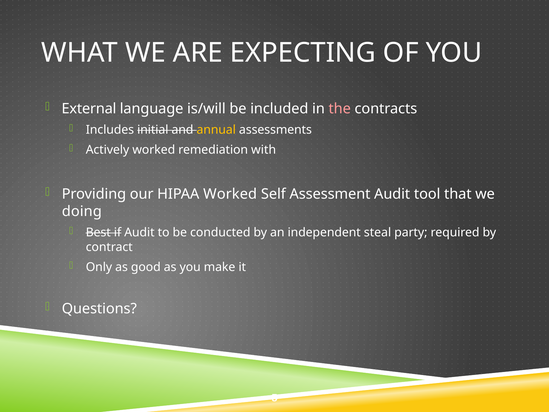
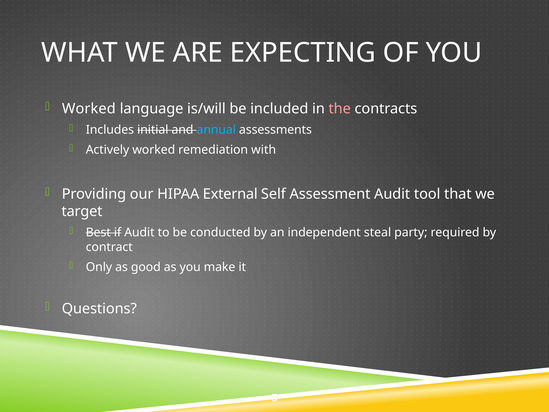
External at (89, 109): External -> Worked
annual colour: yellow -> light blue
HIPAA Worked: Worked -> External
doing: doing -> target
